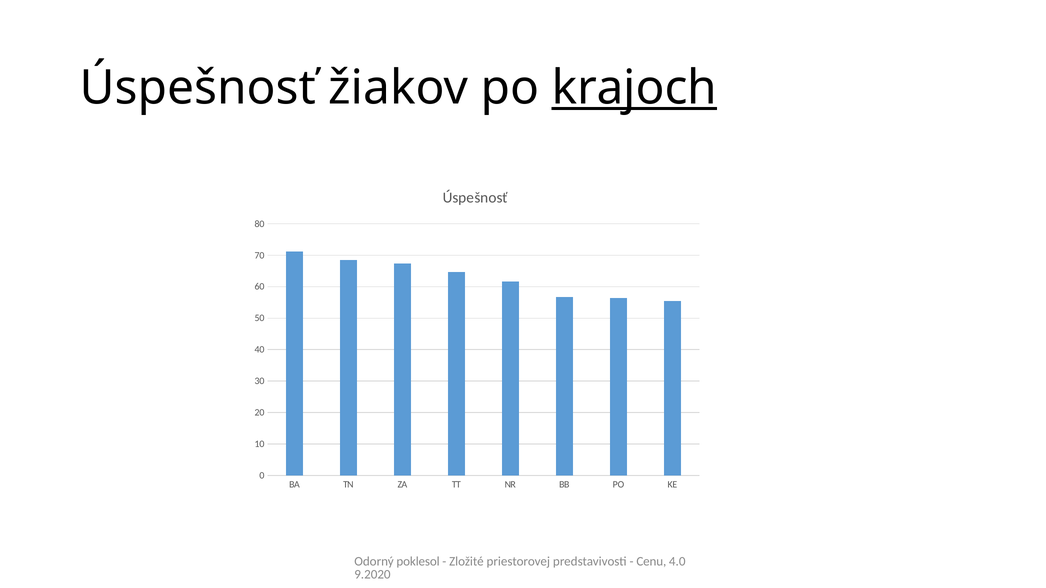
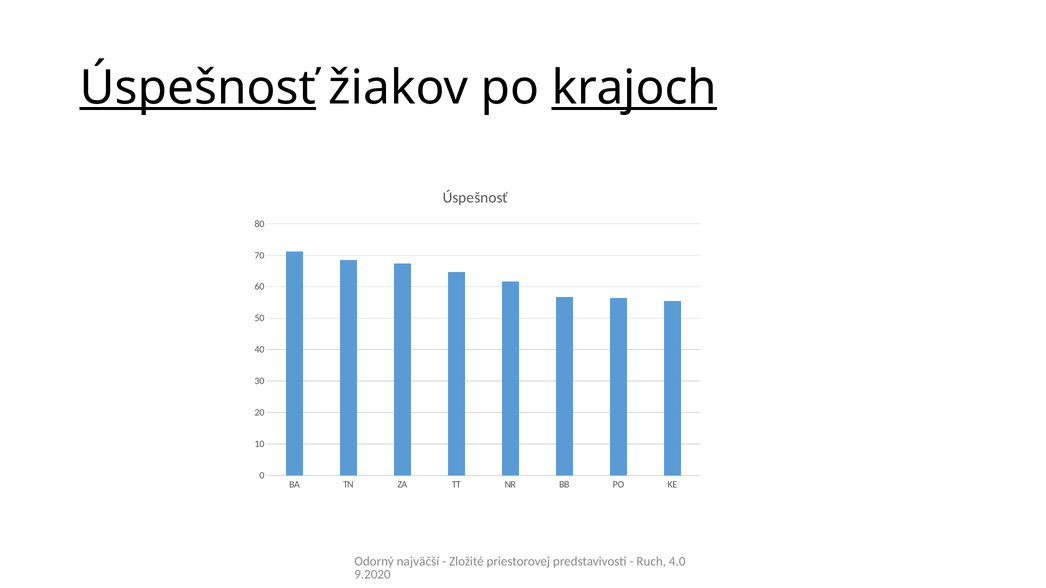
Úspešnosť at (198, 88) underline: none -> present
poklesol: poklesol -> najväčší
Cenu: Cenu -> Ruch
